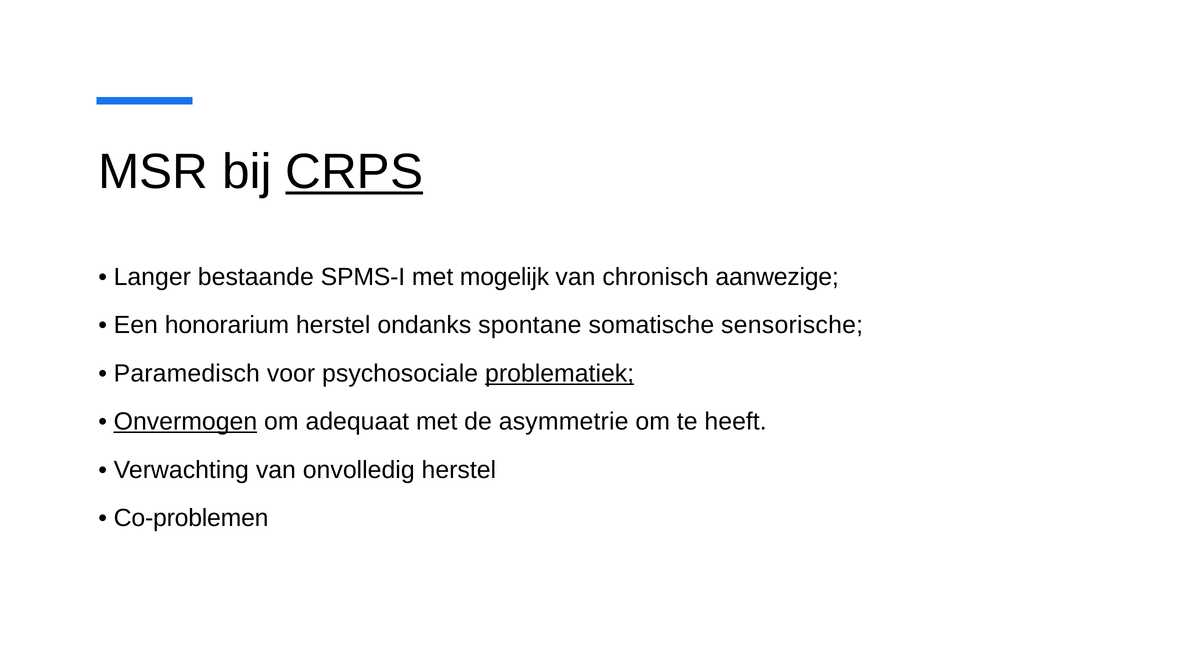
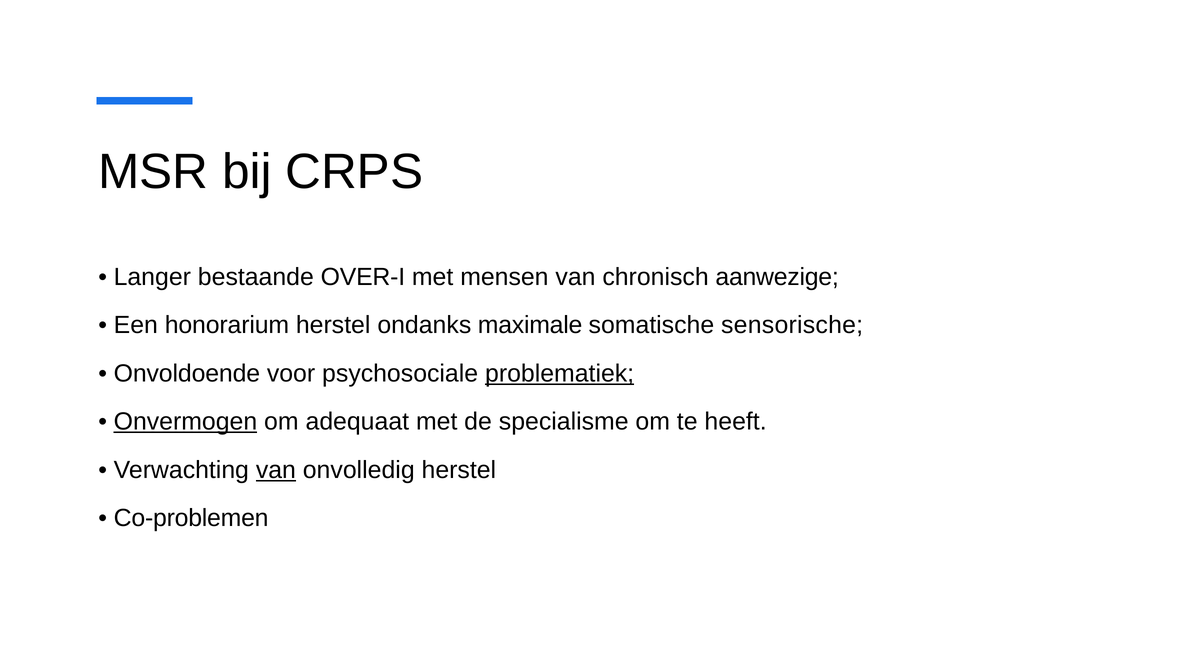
CRPS underline: present -> none
SPMS-I: SPMS-I -> OVER-I
mogelijk: mogelijk -> mensen
spontane: spontane -> maximale
Paramedisch: Paramedisch -> Onvoldoende
asymmetrie: asymmetrie -> specialisme
van at (276, 470) underline: none -> present
